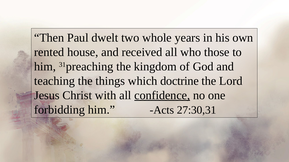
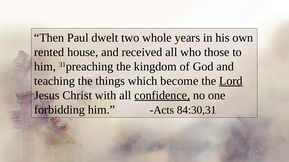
doctrine: doctrine -> become
Lord underline: none -> present
27:30,31: 27:30,31 -> 84:30,31
